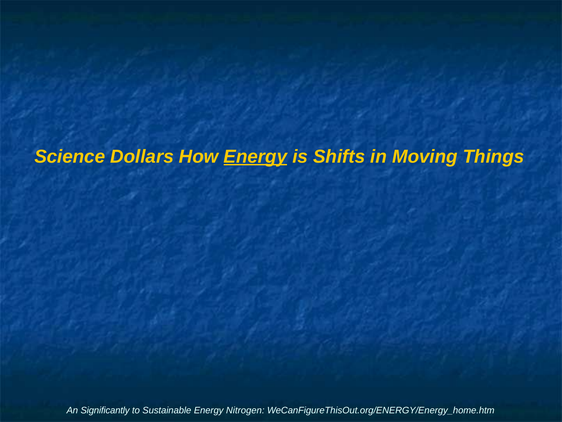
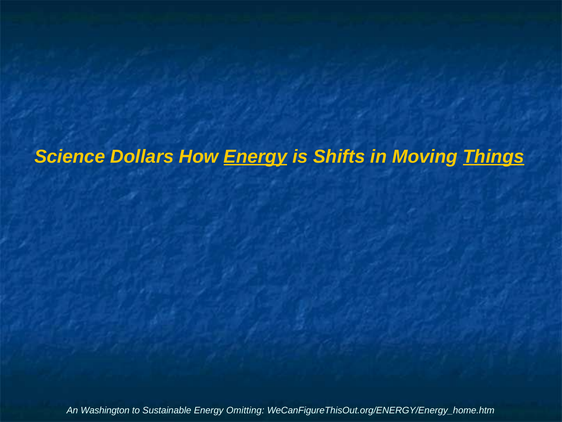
Things underline: none -> present
Significantly: Significantly -> Washington
Nitrogen: Nitrogen -> Omitting
